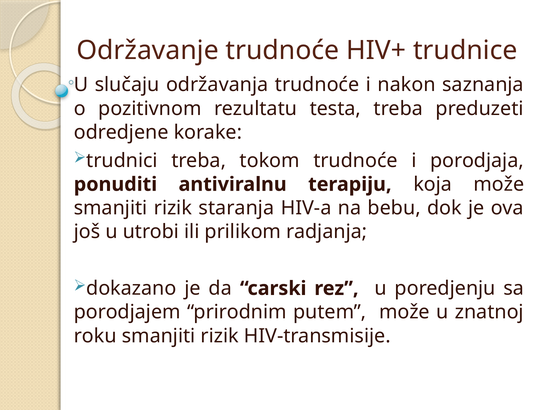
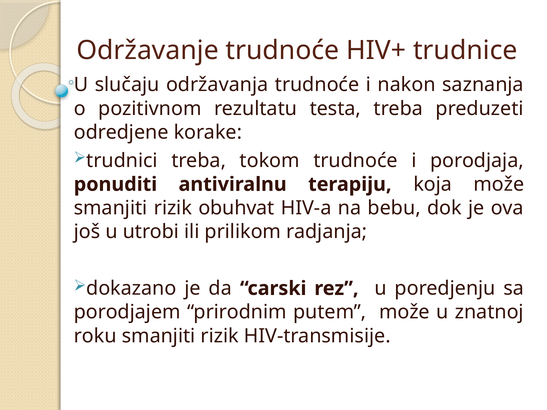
staranja: staranja -> obuhvat
